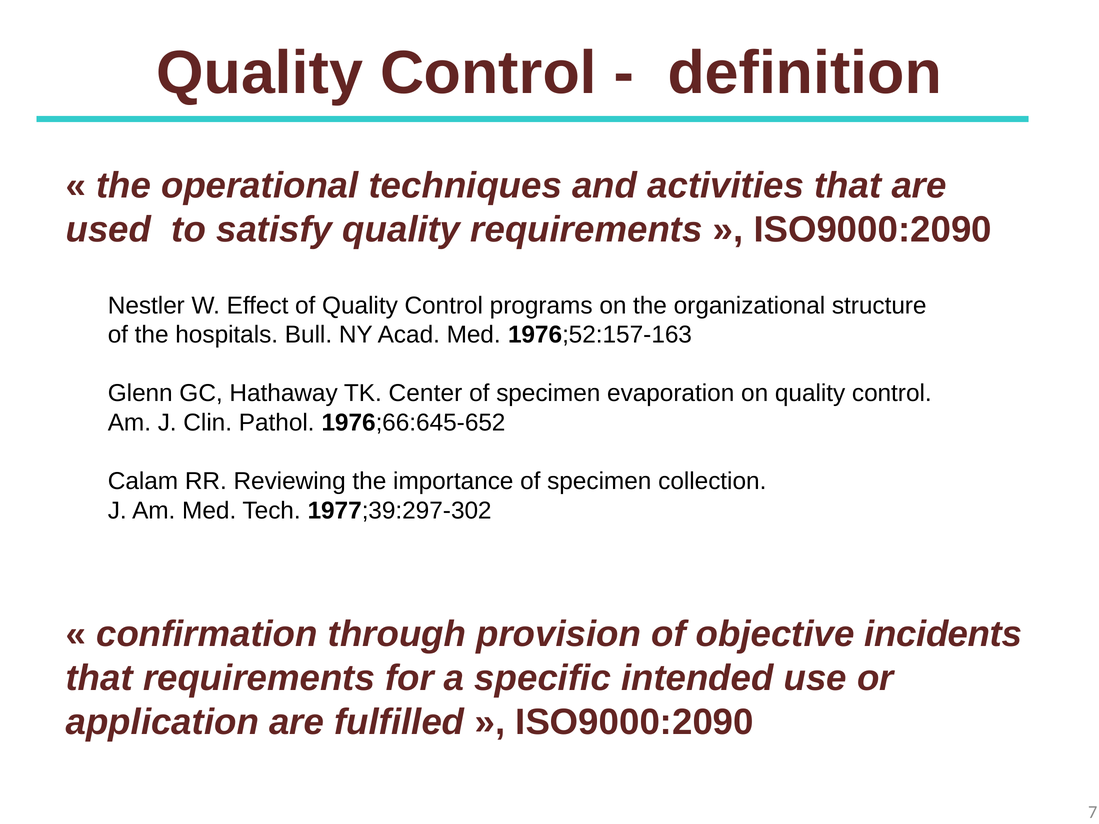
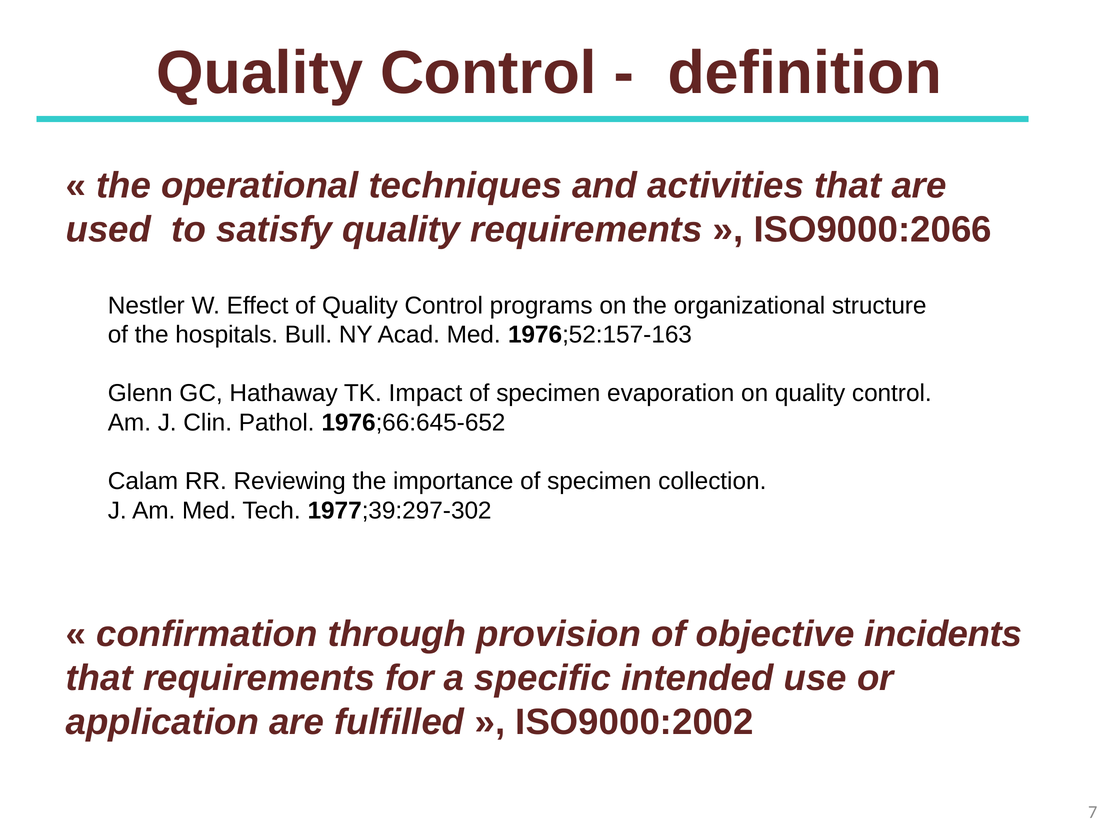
ISO9000:2090 at (873, 230): ISO9000:2090 -> ISO9000:2066
Center: Center -> Impact
ISO9000:2090 at (635, 722): ISO9000:2090 -> ISO9000:2002
